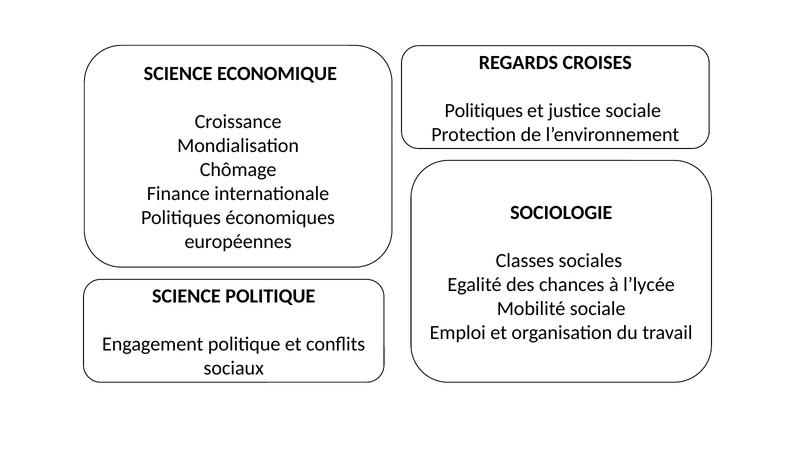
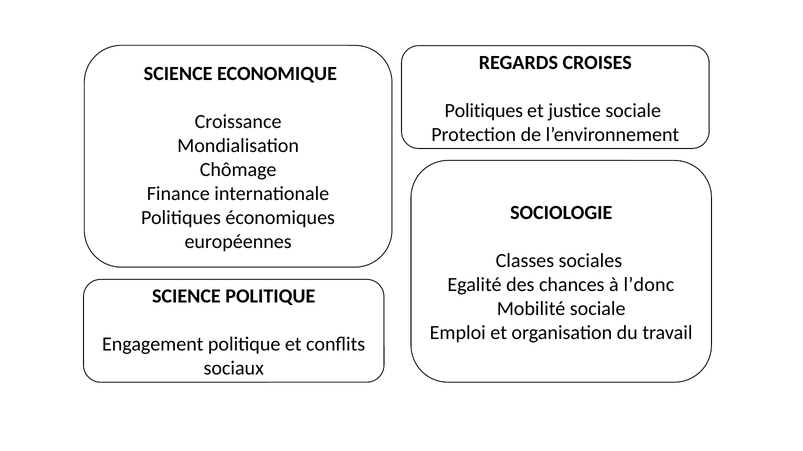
l’lycée: l’lycée -> l’donc
